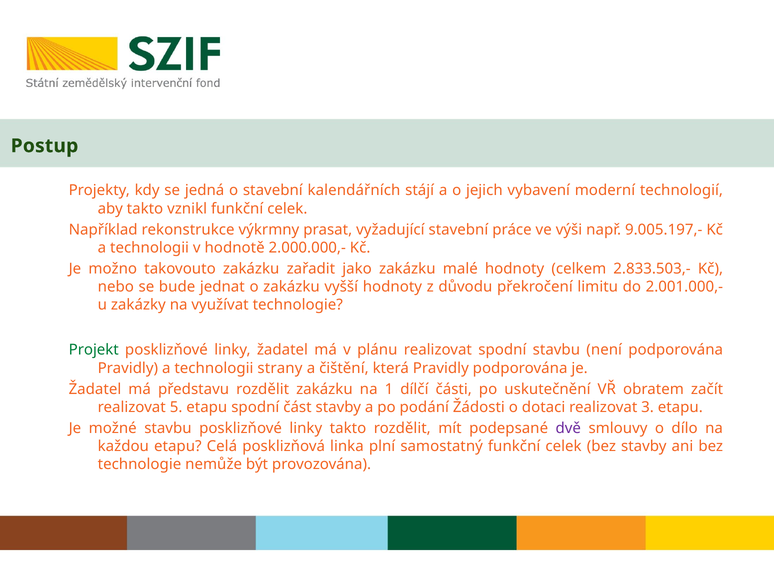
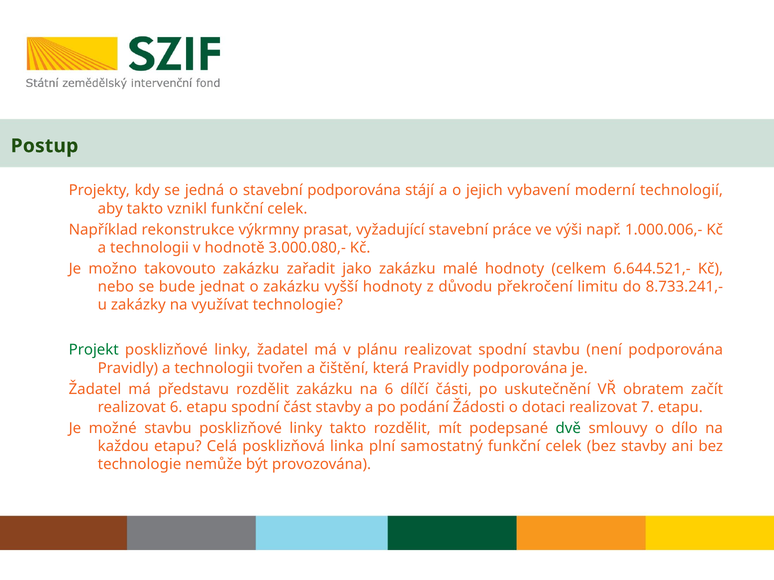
stavební kalendářních: kalendářních -> podporována
9.005.197,-: 9.005.197,- -> 1.000.006,-
2.000.000,-: 2.000.000,- -> 3.000.080,-
2.833.503,-: 2.833.503,- -> 6.644.521,-
2.001.000,-: 2.001.000,- -> 8.733.241,-
strany: strany -> tvořen
na 1: 1 -> 6
realizovat 5: 5 -> 6
3: 3 -> 7
dvě colour: purple -> green
